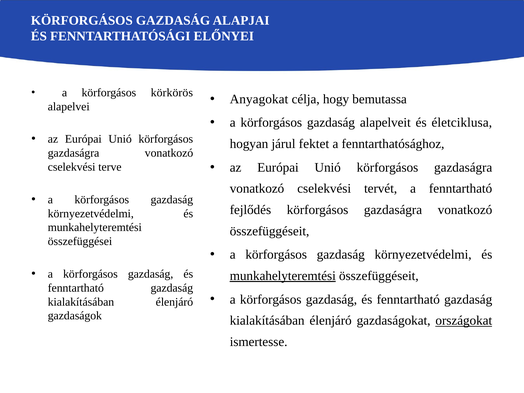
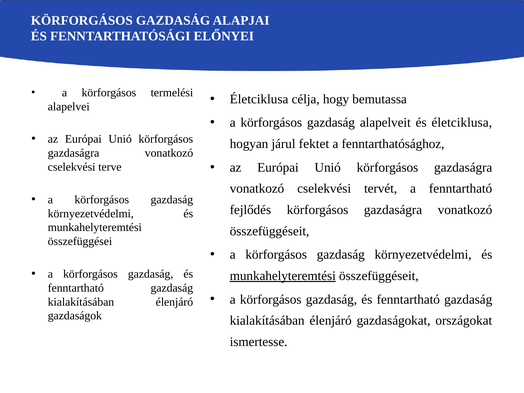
körkörös: körkörös -> termelési
Anyagokat at (259, 99): Anyagokat -> Életciklusa
országokat underline: present -> none
